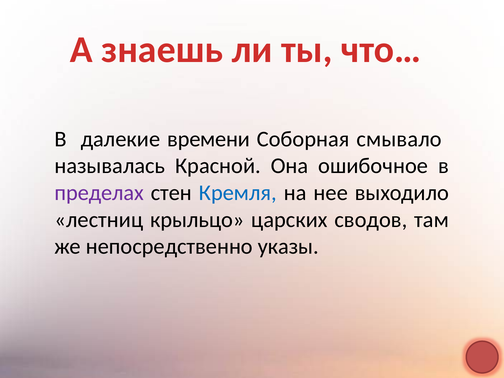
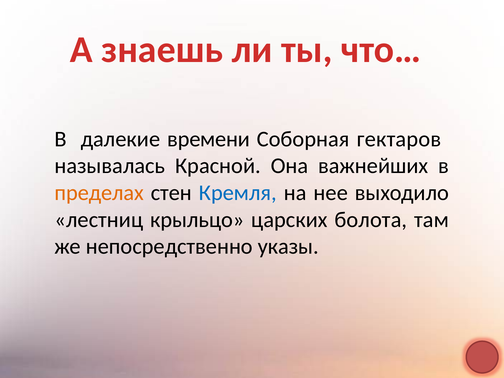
смывало: смывало -> гектаров
ошибочное: ошибочное -> важнейших
пределах colour: purple -> orange
сводов: сводов -> болота
